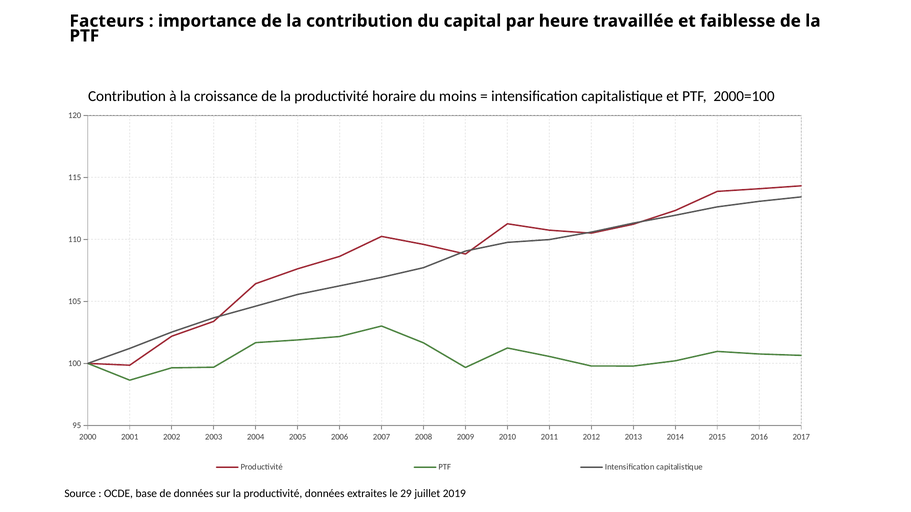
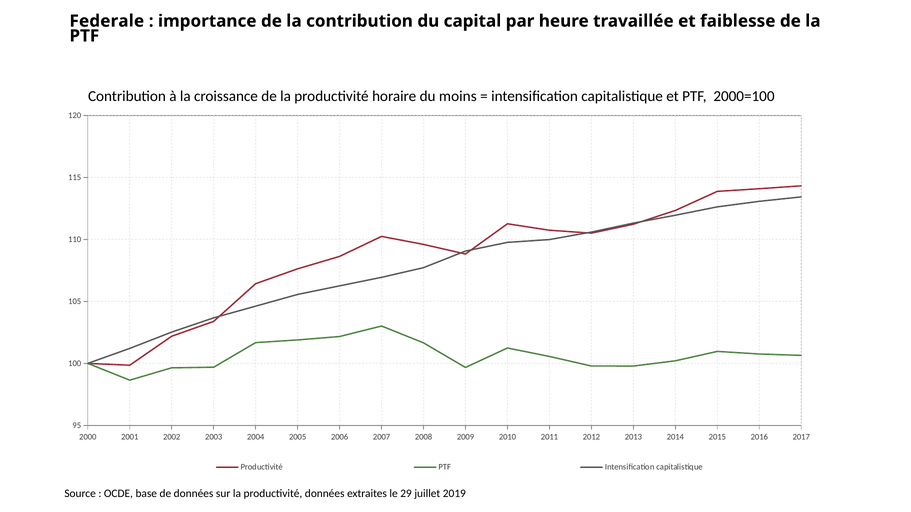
Facteurs: Facteurs -> Federale
